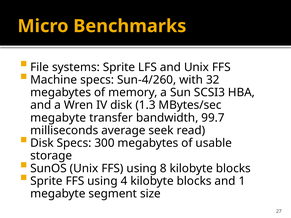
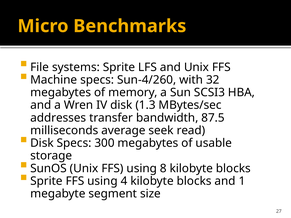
megabyte at (58, 118): megabyte -> addresses
99.7: 99.7 -> 87.5
